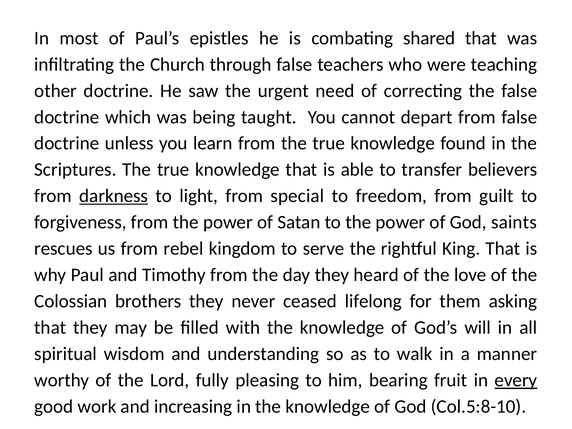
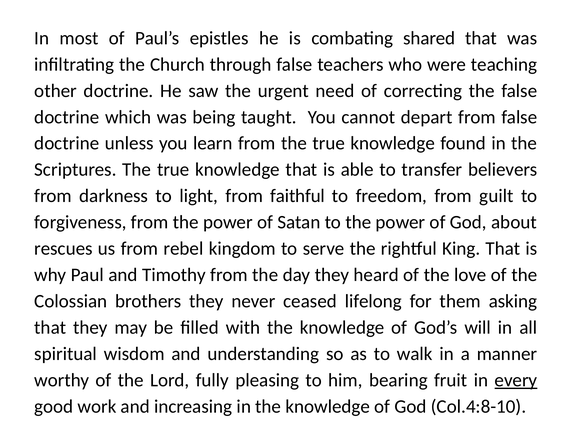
darkness underline: present -> none
special: special -> faithful
saints: saints -> about
Col.5:8-10: Col.5:8-10 -> Col.4:8-10
